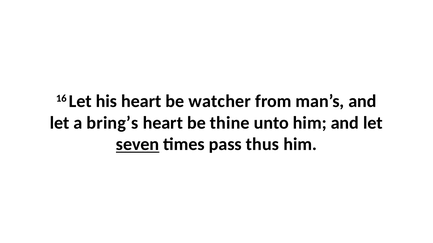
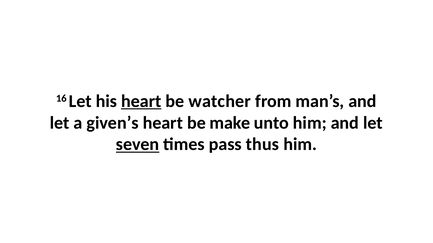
heart at (141, 101) underline: none -> present
bring’s: bring’s -> given’s
thine: thine -> make
